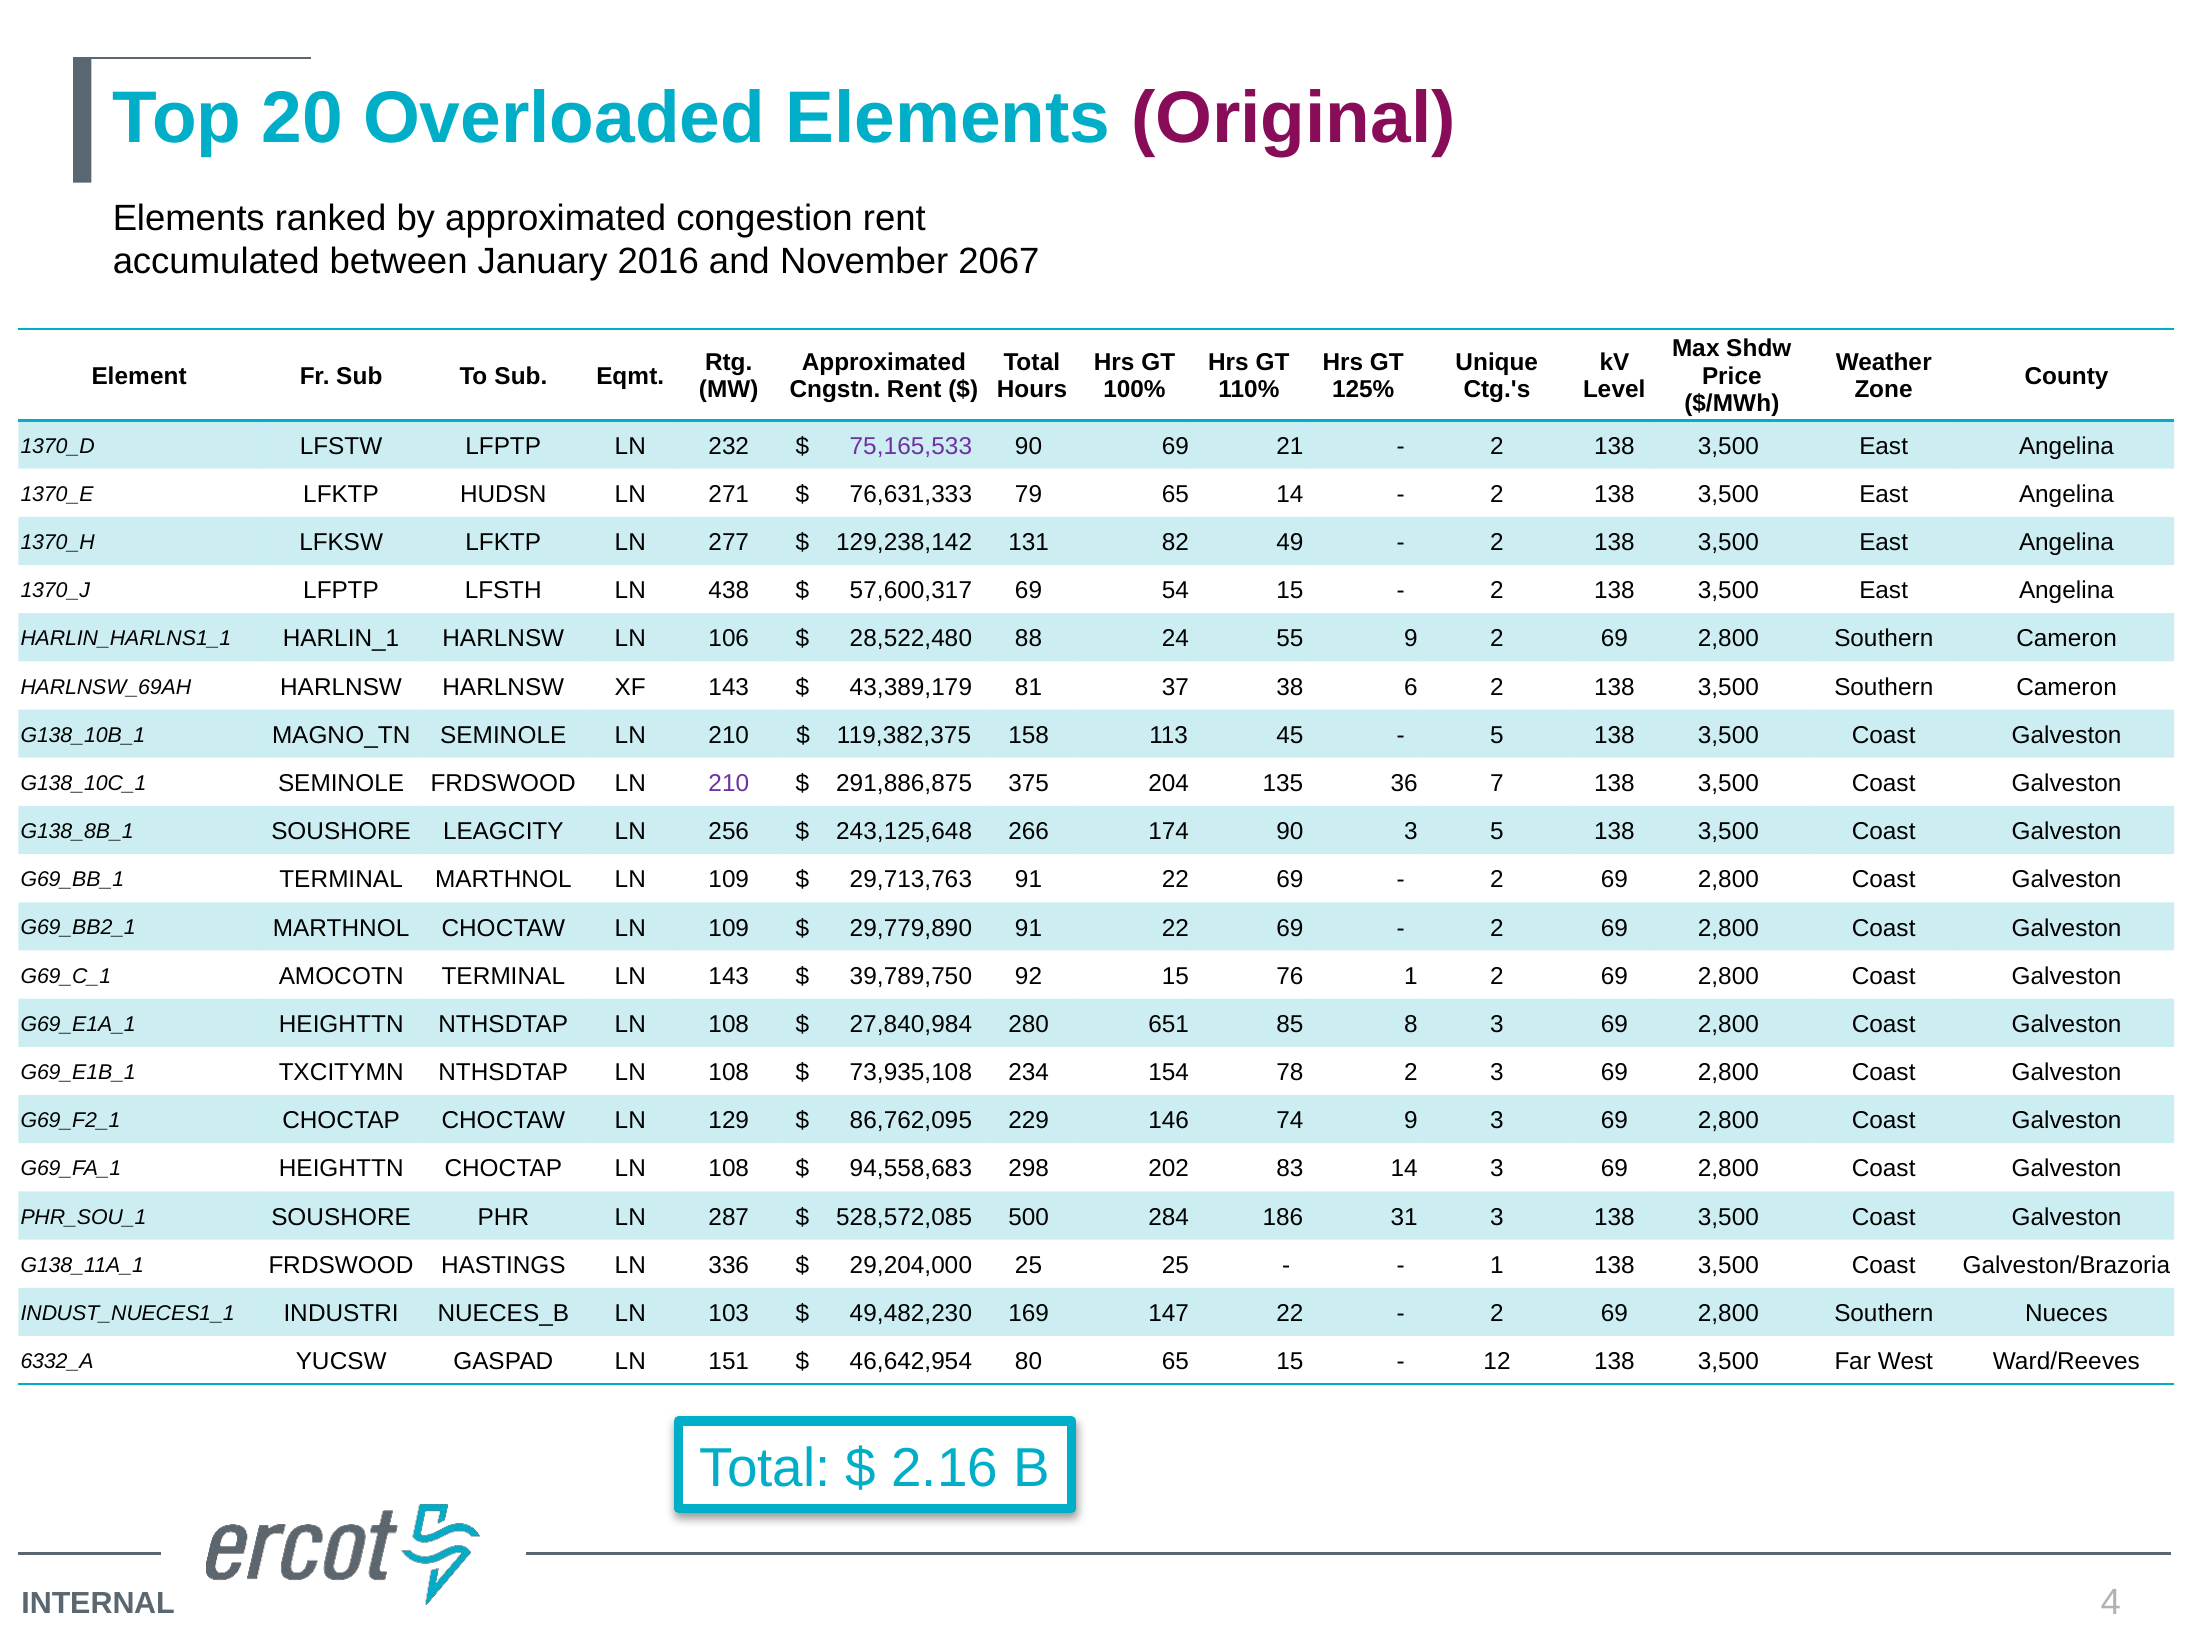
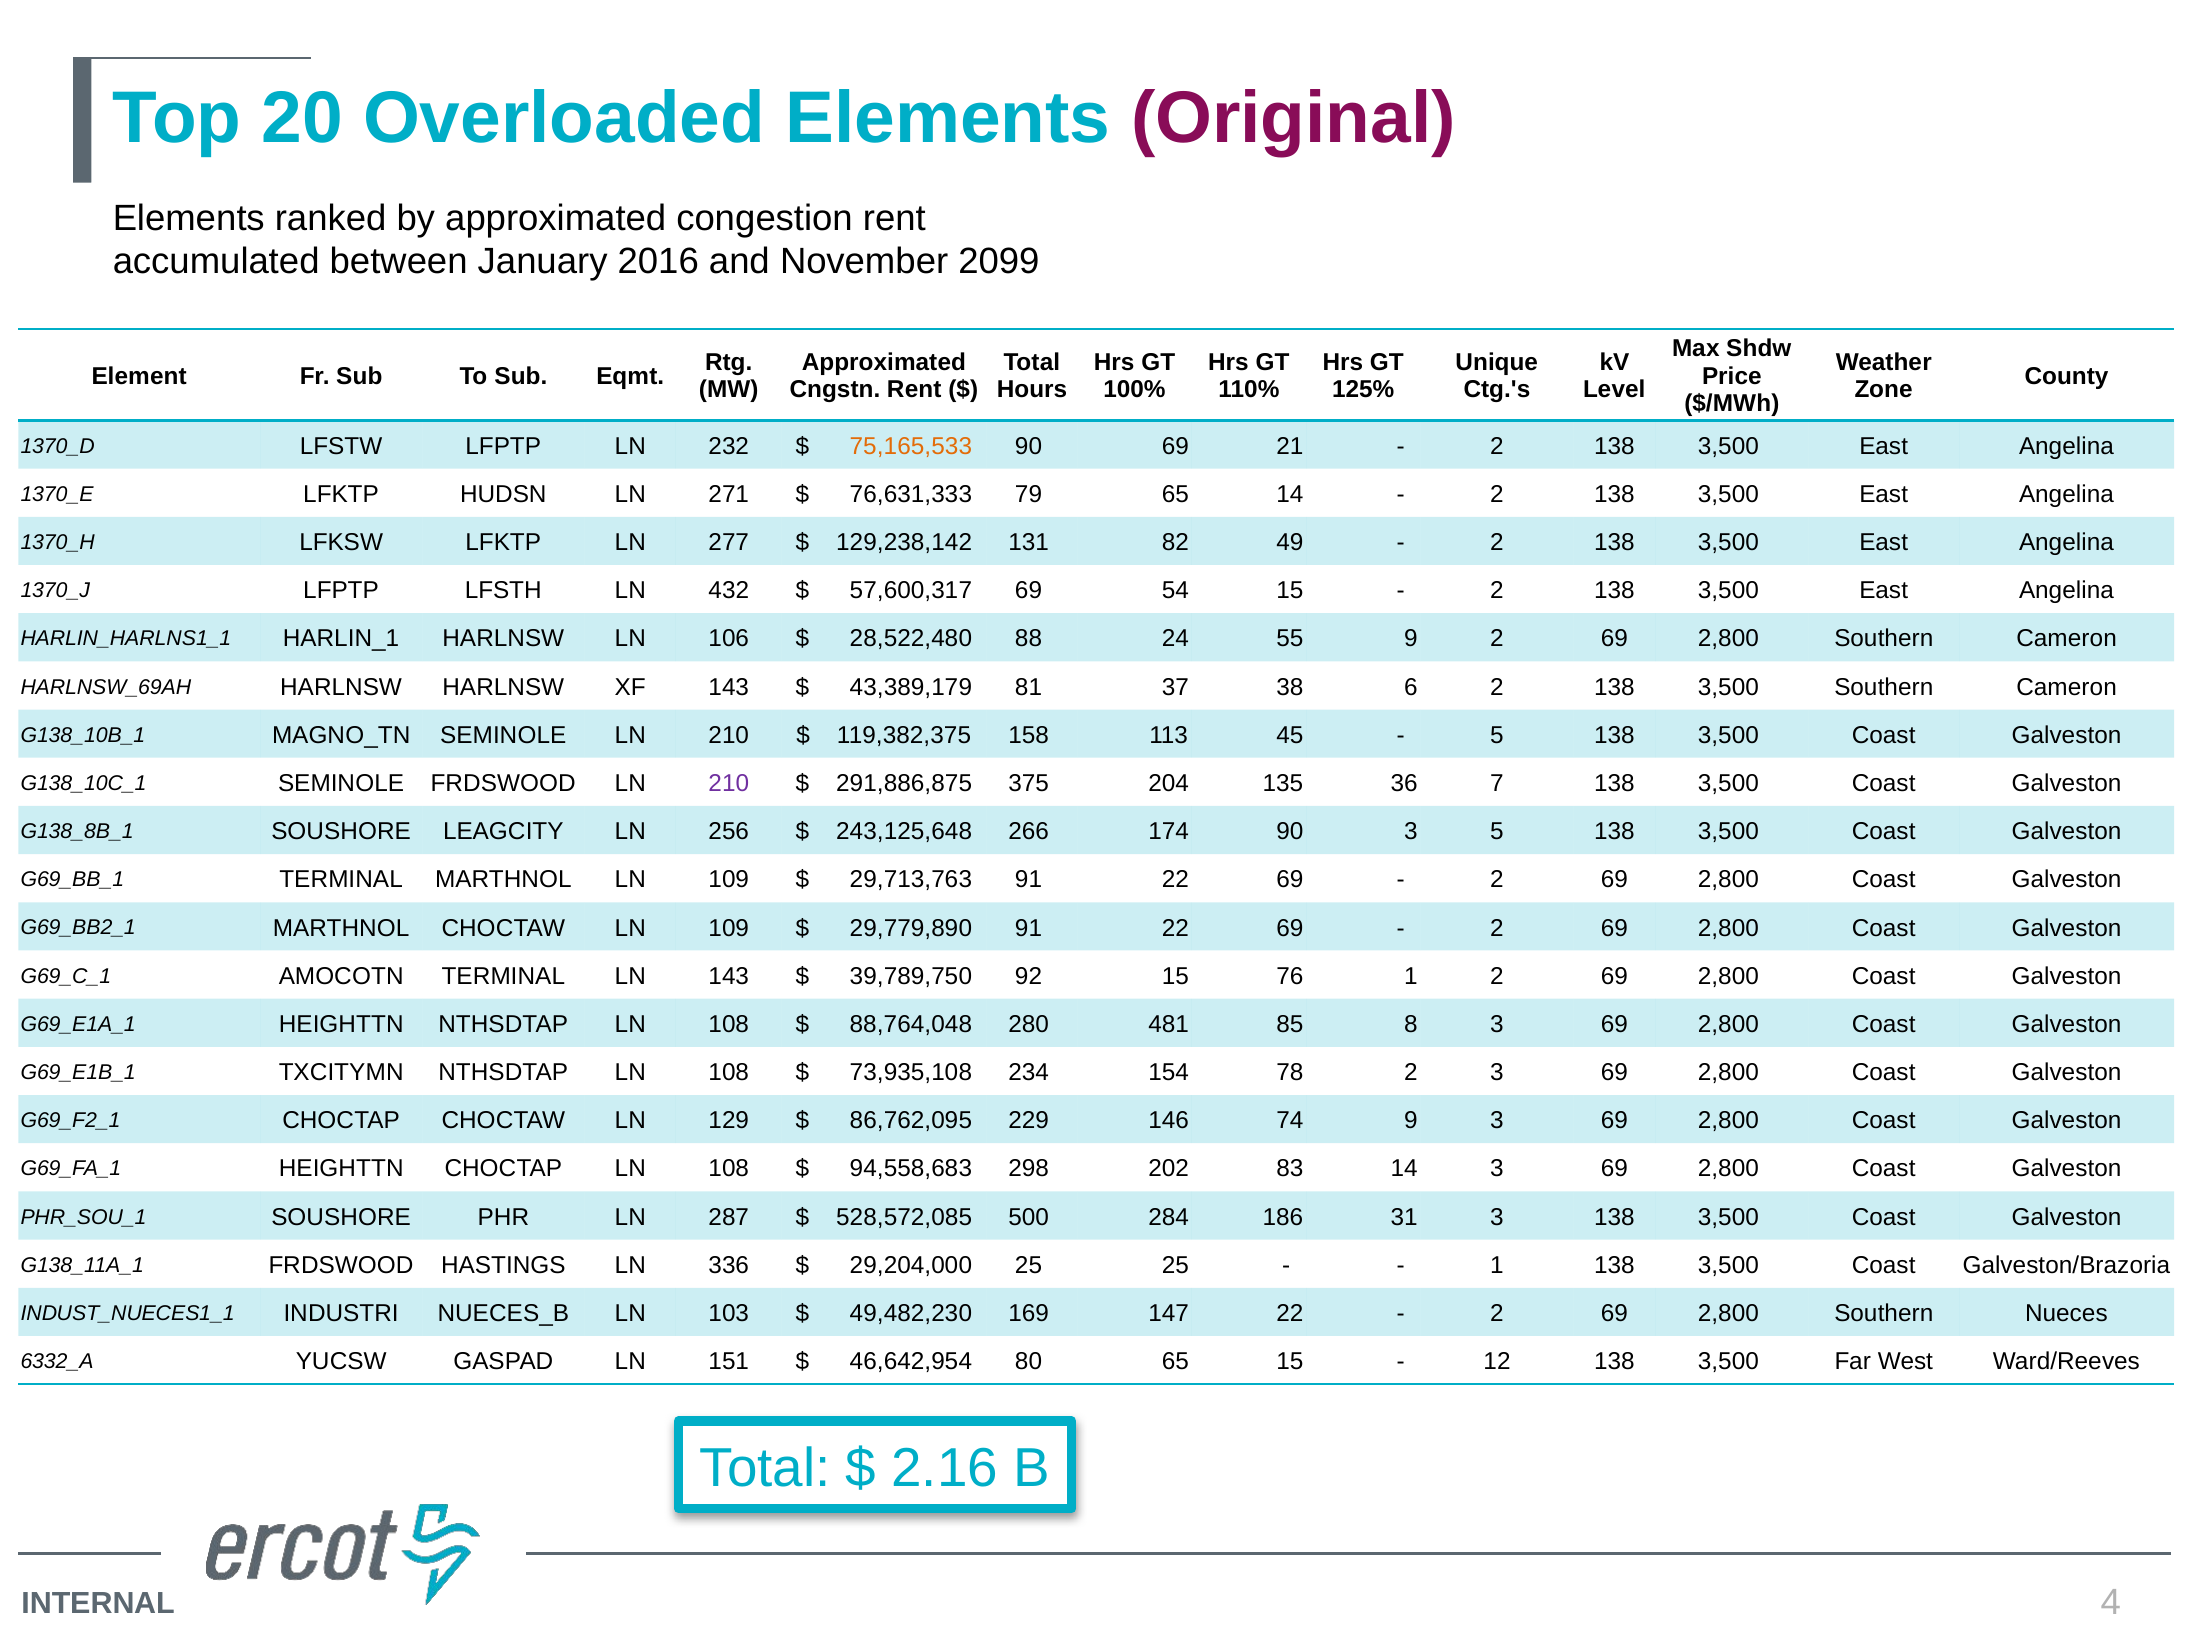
2067: 2067 -> 2099
75,165,533 colour: purple -> orange
438: 438 -> 432
27,840,984: 27,840,984 -> 88,764,048
651: 651 -> 481
